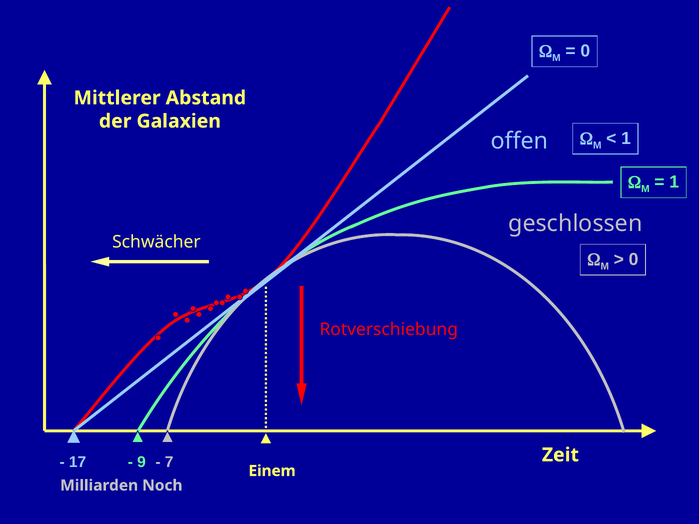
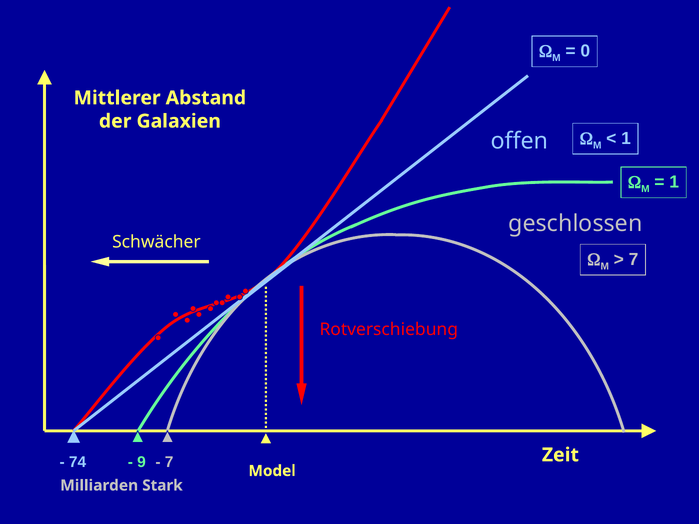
0 at (634, 260): 0 -> 7
17: 17 -> 74
Einem: Einem -> Model
Noch: Noch -> Stark
